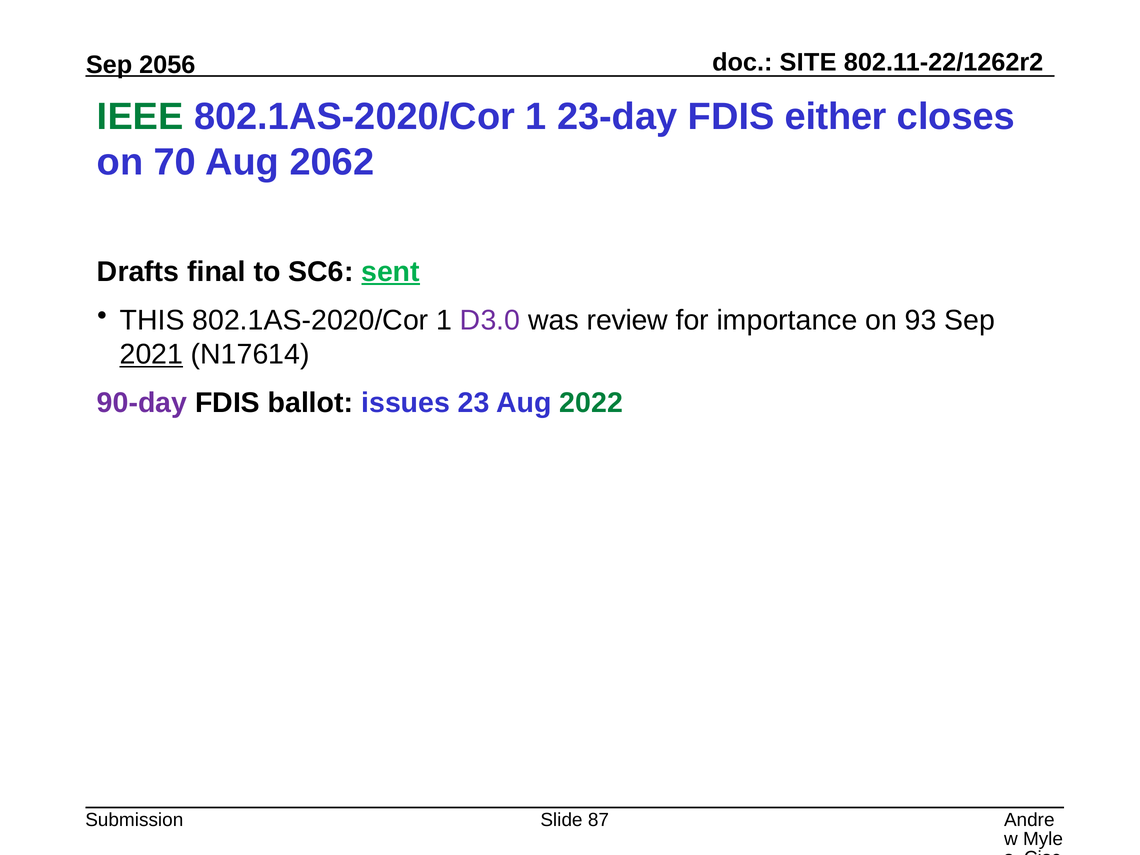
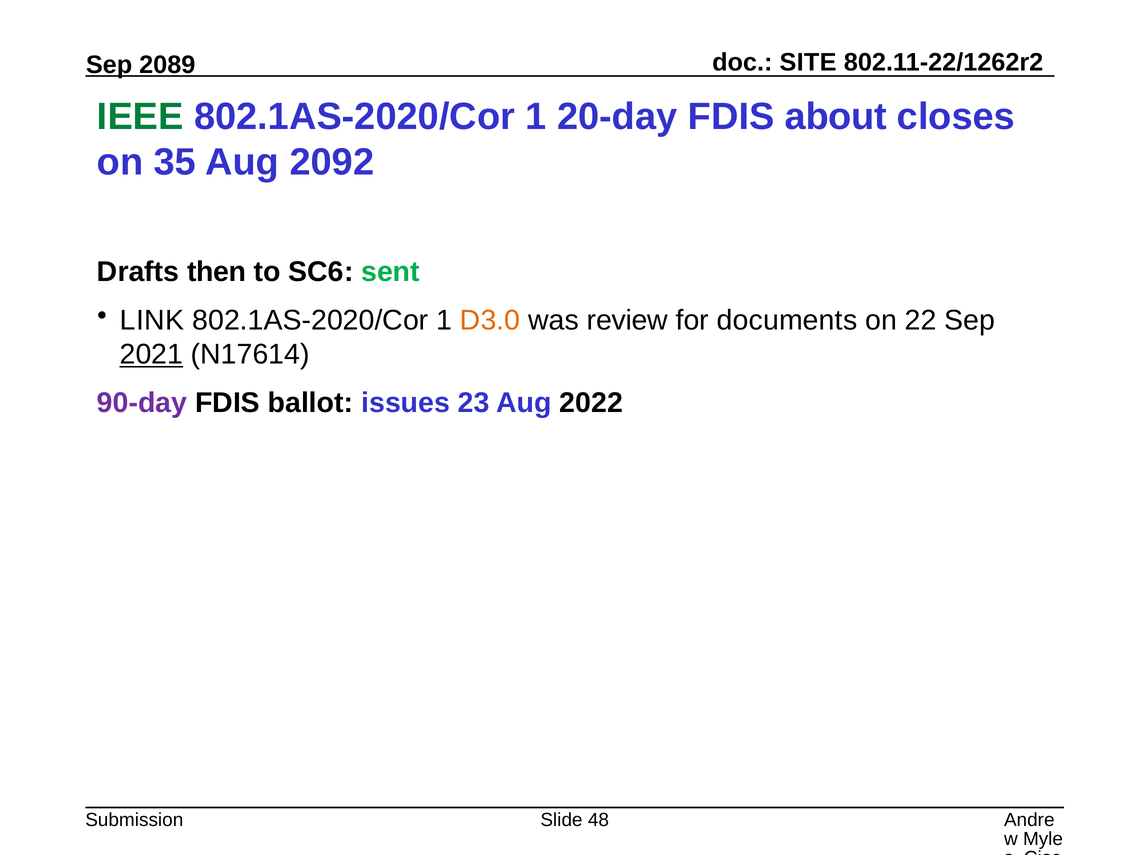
2056: 2056 -> 2089
23-day: 23-day -> 20-day
either: either -> about
70: 70 -> 35
2062: 2062 -> 2092
final: final -> then
sent underline: present -> none
THIS: THIS -> LINK
D3.0 colour: purple -> orange
importance: importance -> documents
93: 93 -> 22
2022 colour: green -> black
87: 87 -> 48
